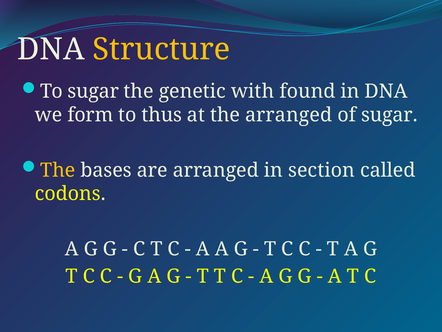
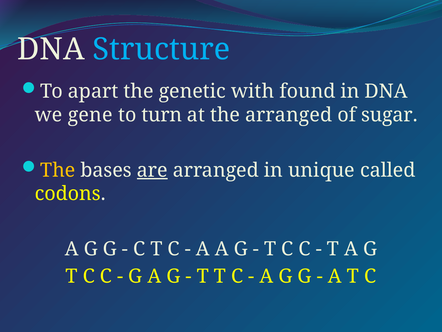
Structure colour: yellow -> light blue
To sugar: sugar -> apart
form: form -> gene
thus: thus -> turn
are underline: none -> present
section: section -> unique
